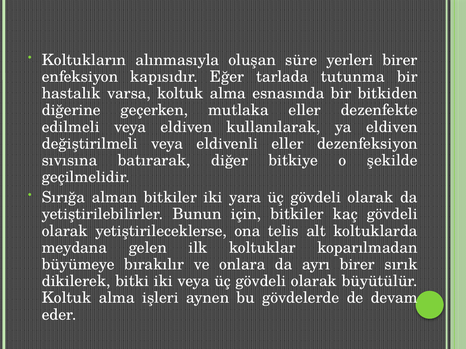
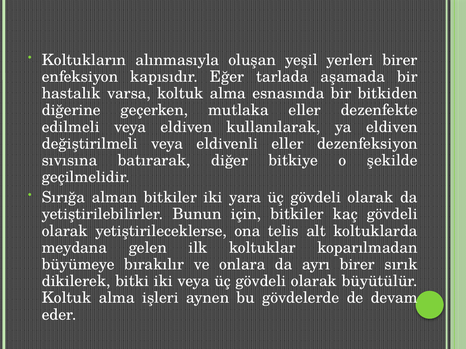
süre: süre -> yeşil
tutunma: tutunma -> aşamada
